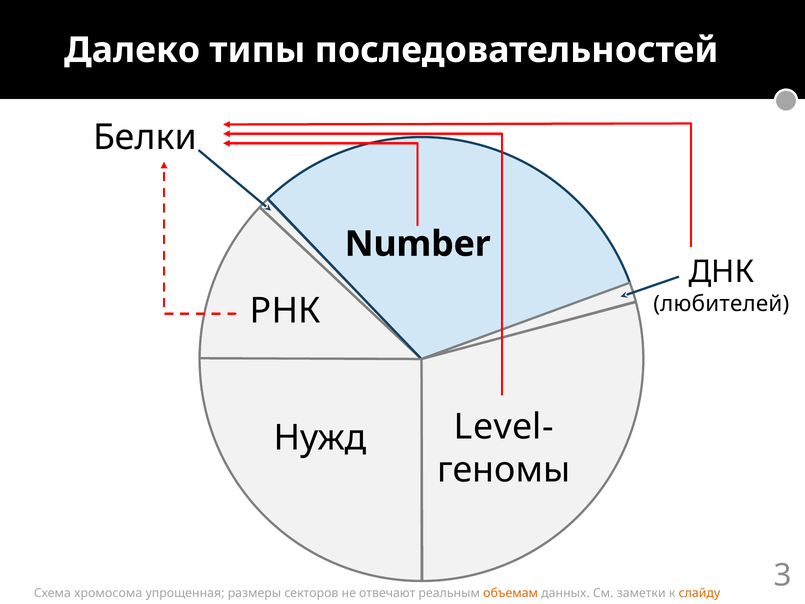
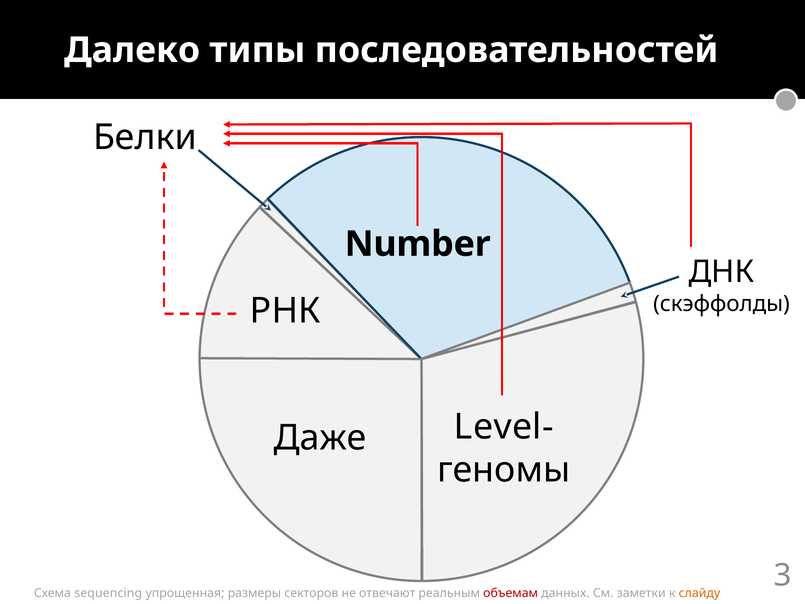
любителей: любителей -> скэффолды
Нужд: Нужд -> Даже
хромосома: хромосома -> sequencing
объемам colour: orange -> red
